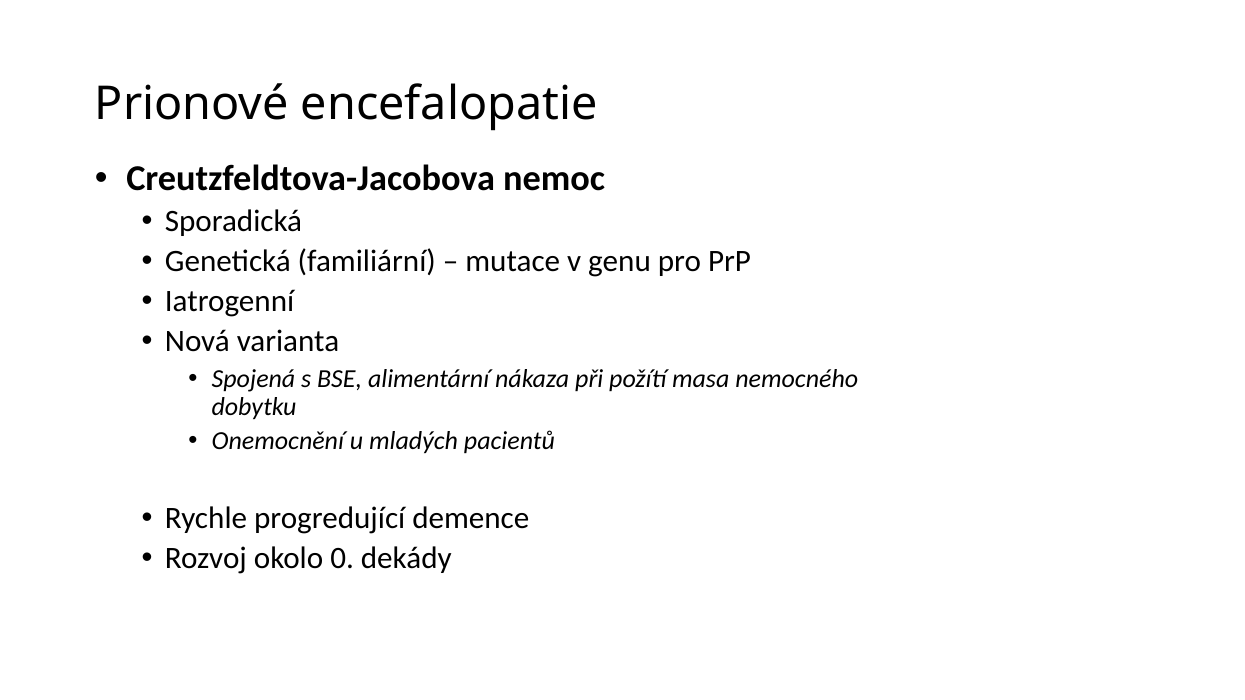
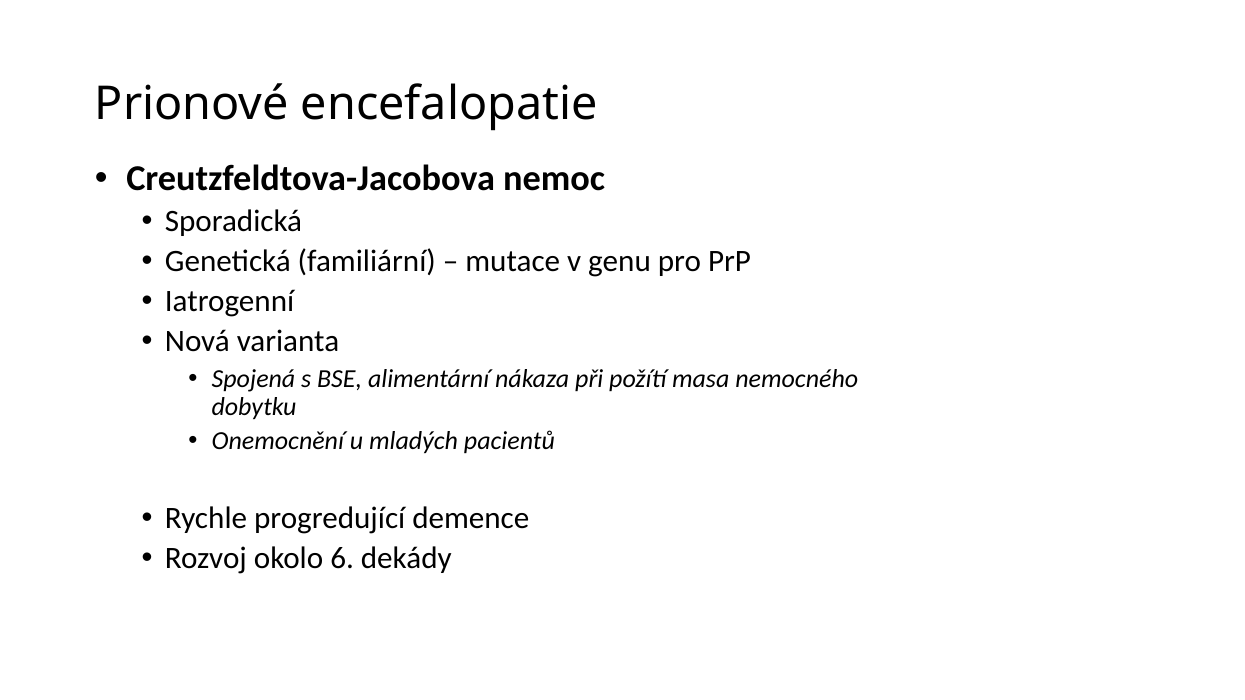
0: 0 -> 6
